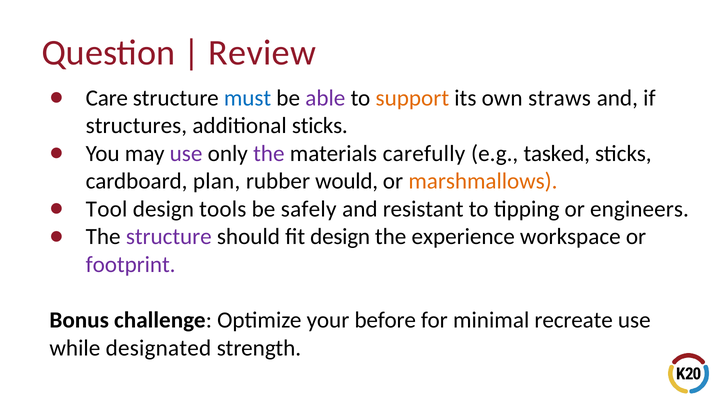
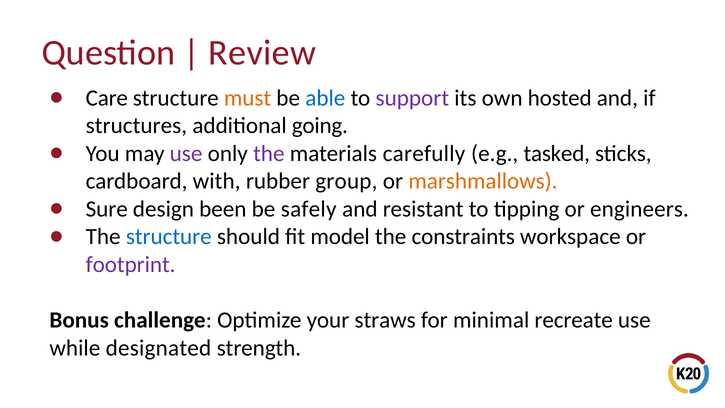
must colour: blue -> orange
able colour: purple -> blue
support colour: orange -> purple
straws: straws -> hosted
additional sticks: sticks -> going
plan: plan -> with
would: would -> group
Tool: Tool -> Sure
tools: tools -> been
structure at (169, 237) colour: purple -> blue
fit design: design -> model
experience: experience -> constraints
before: before -> straws
